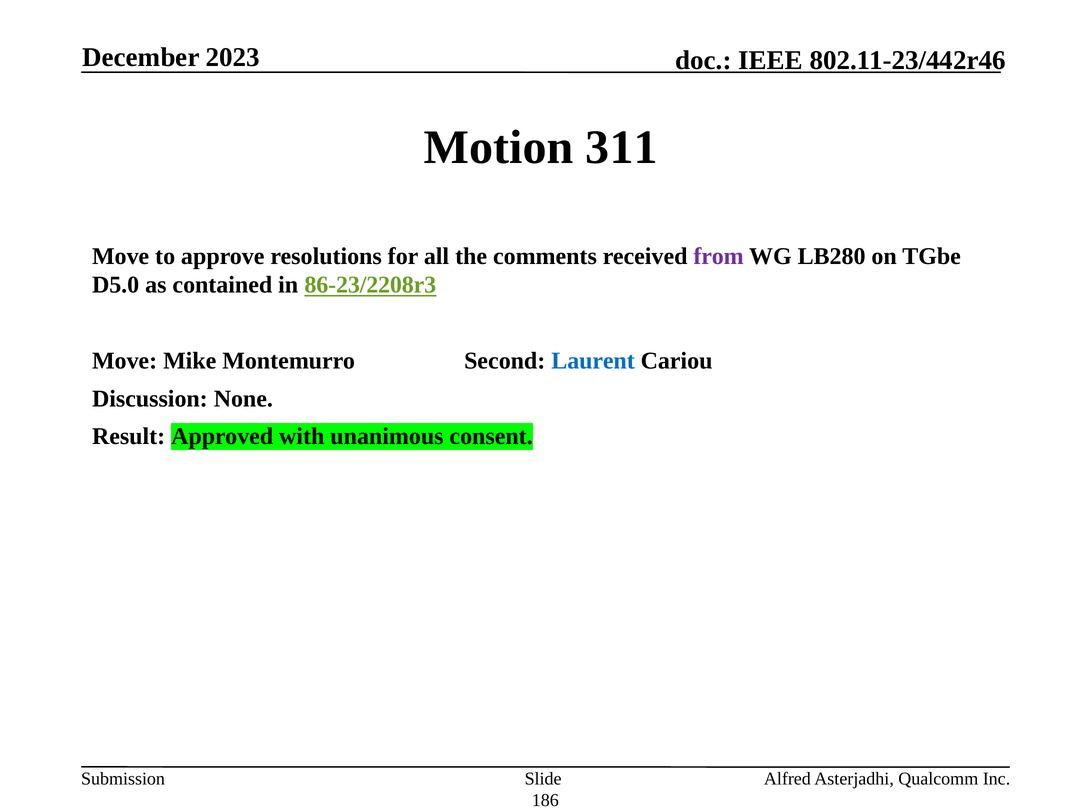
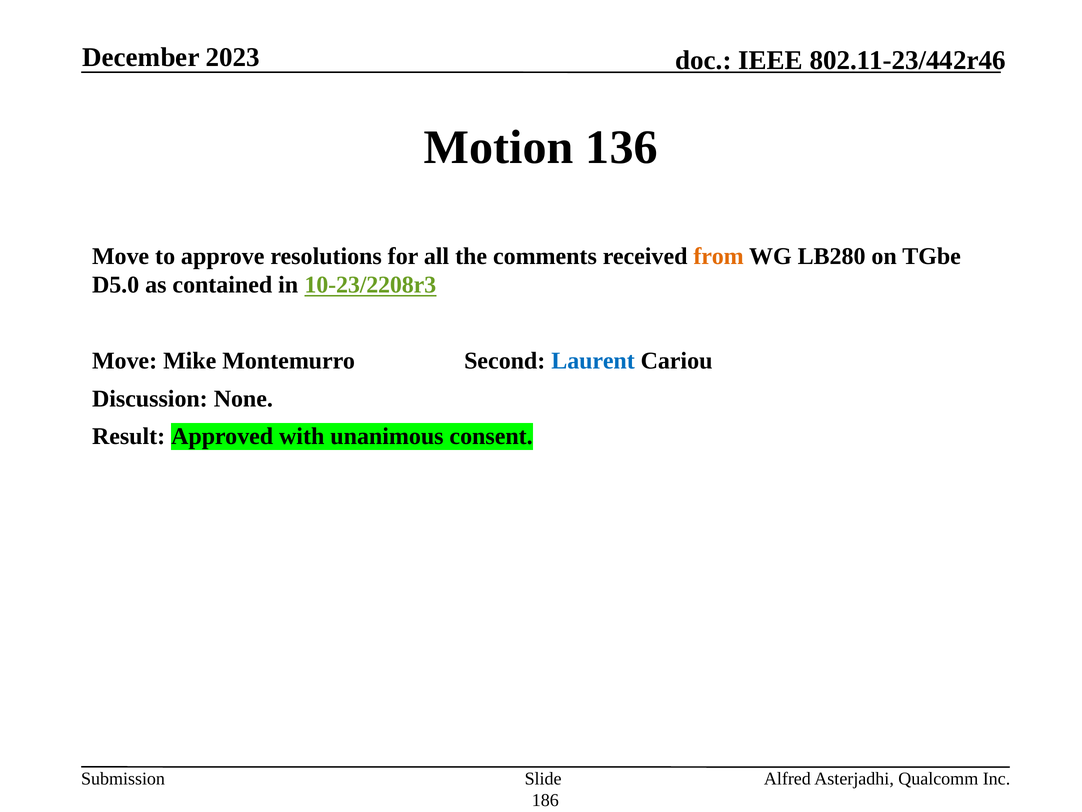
311: 311 -> 136
from colour: purple -> orange
86-23/2208r3: 86-23/2208r3 -> 10-23/2208r3
